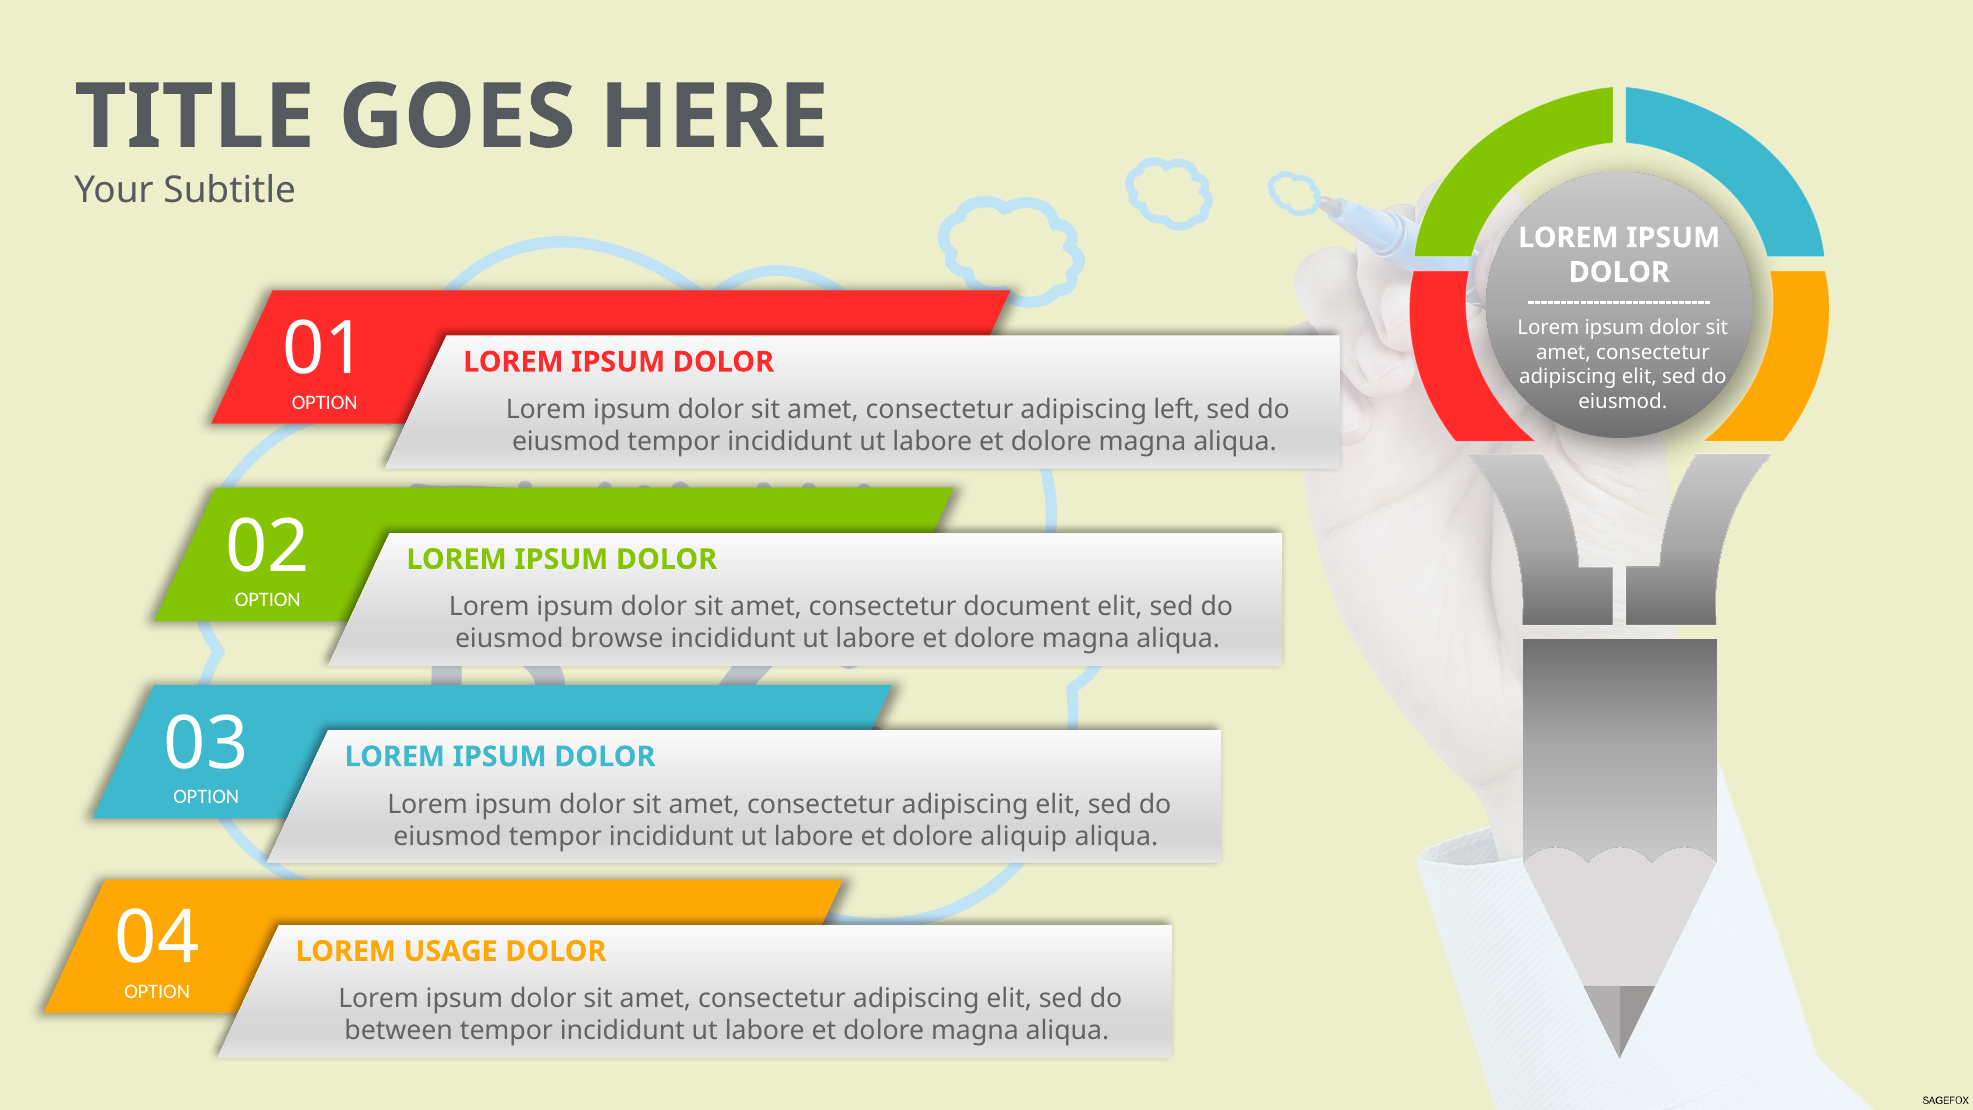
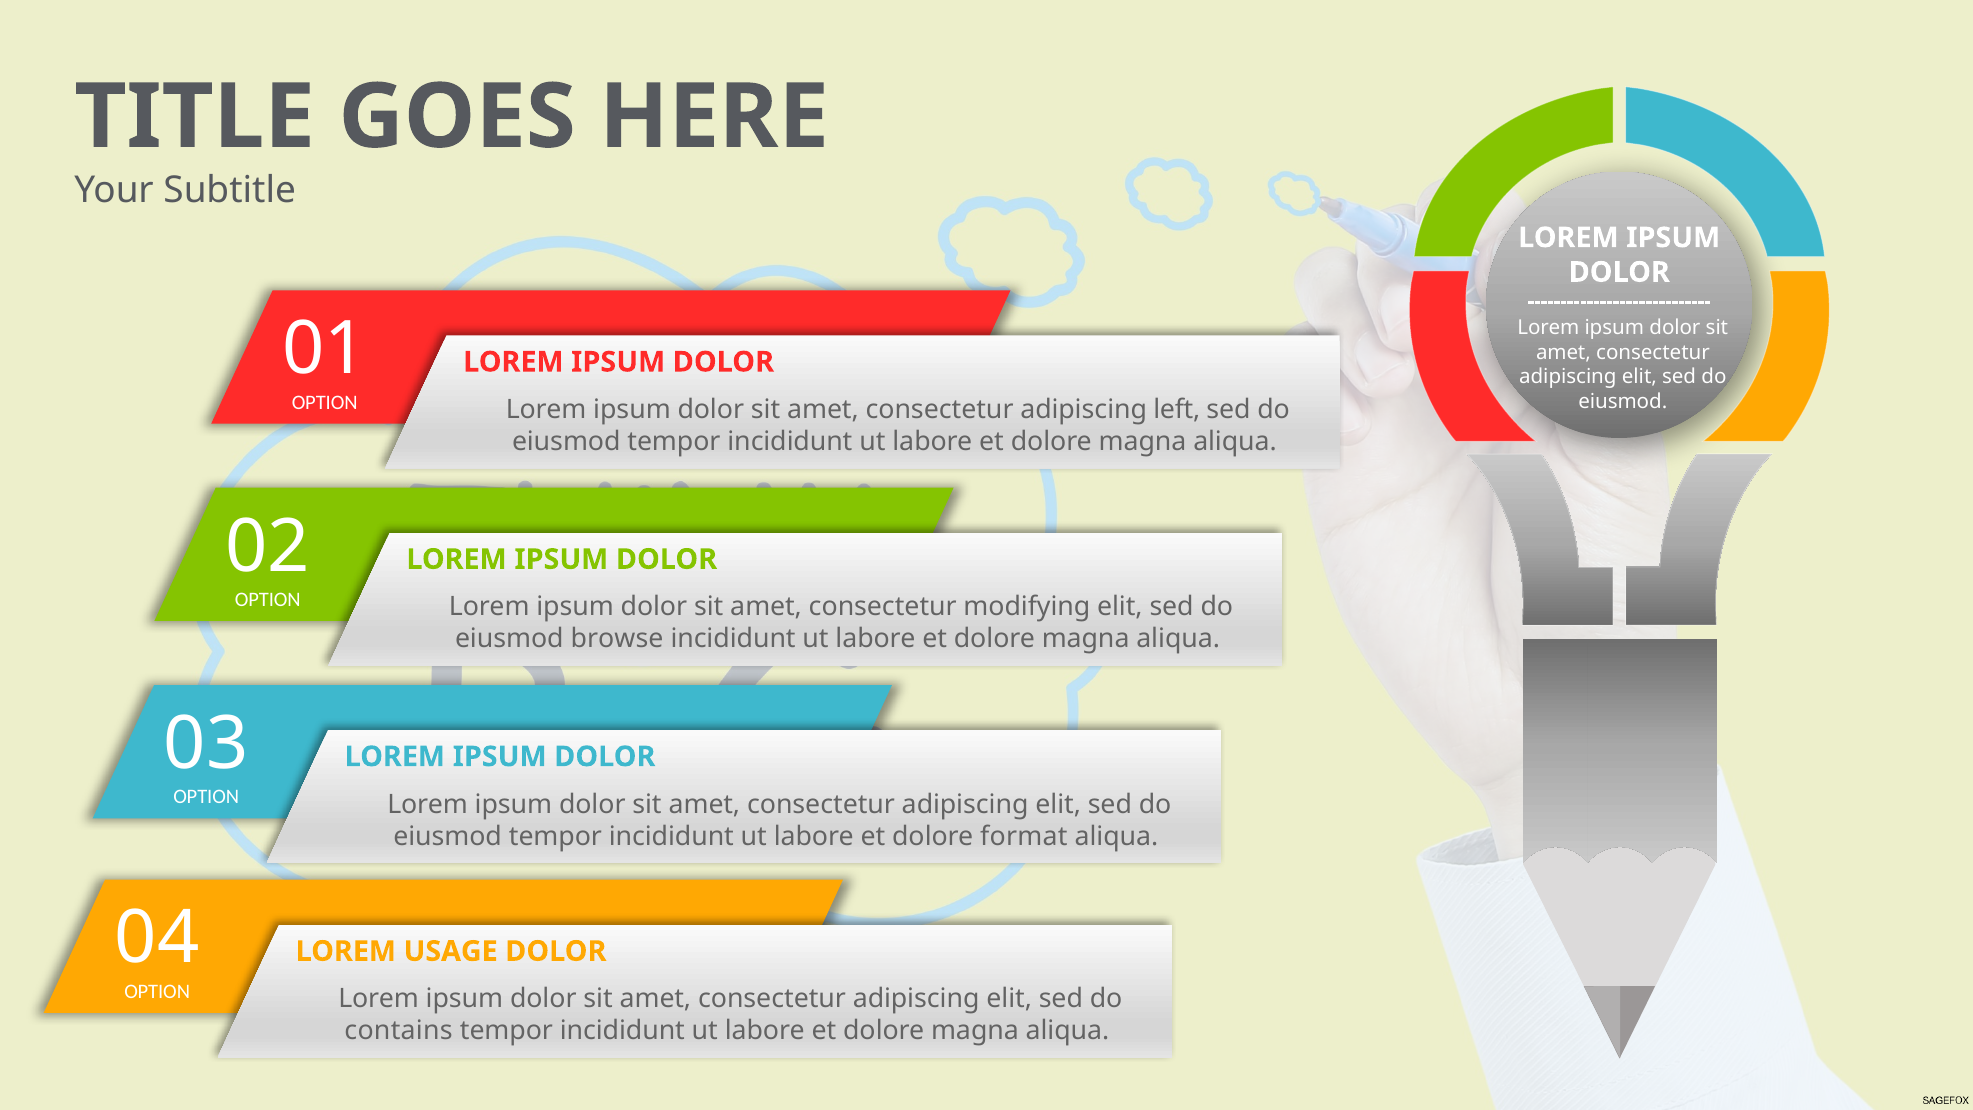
document: document -> modifying
aliquip: aliquip -> format
between: between -> contains
